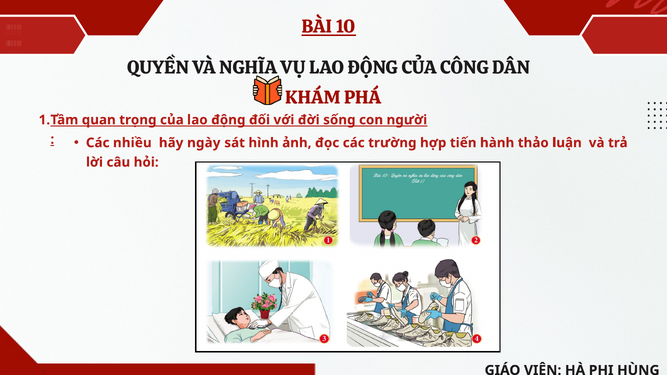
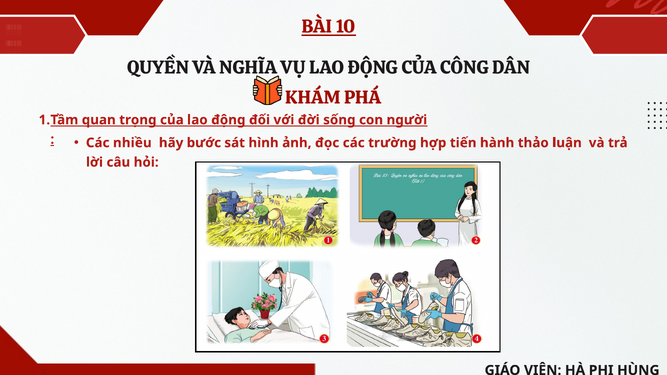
ngày: ngày -> bước
